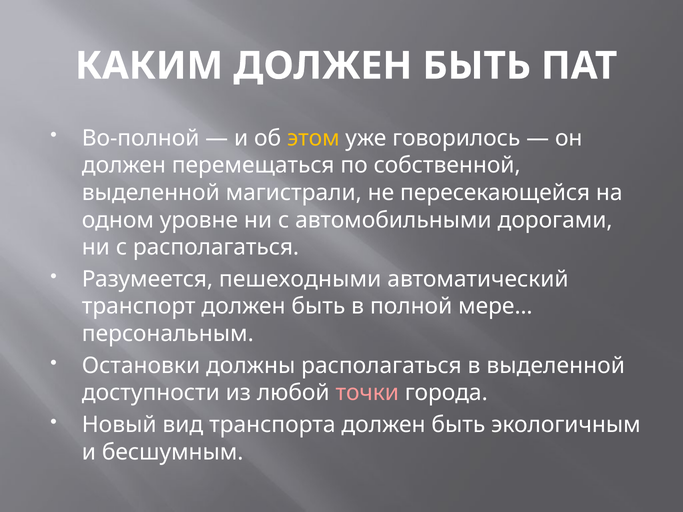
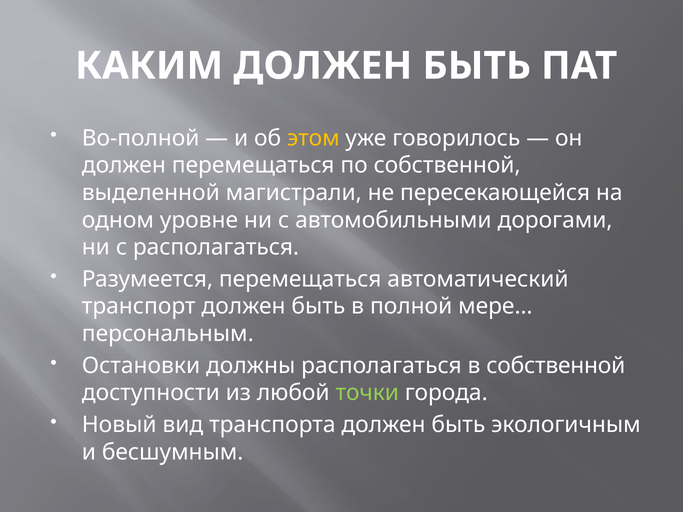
Разумеется пешеходными: пешеходными -> перемещаться
в выделенной: выделенной -> собственной
точки colour: pink -> light green
